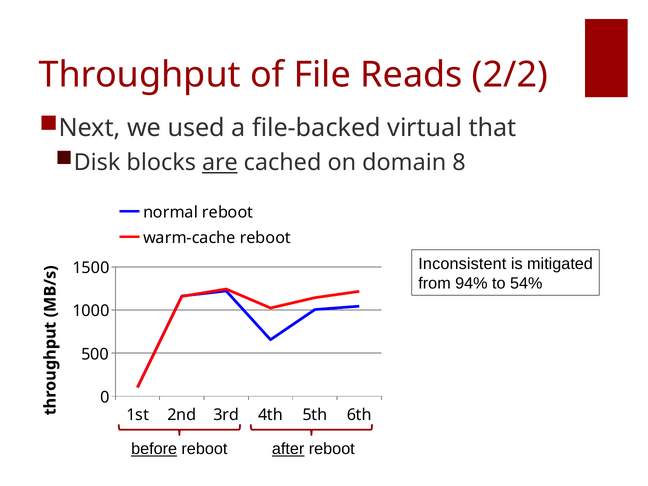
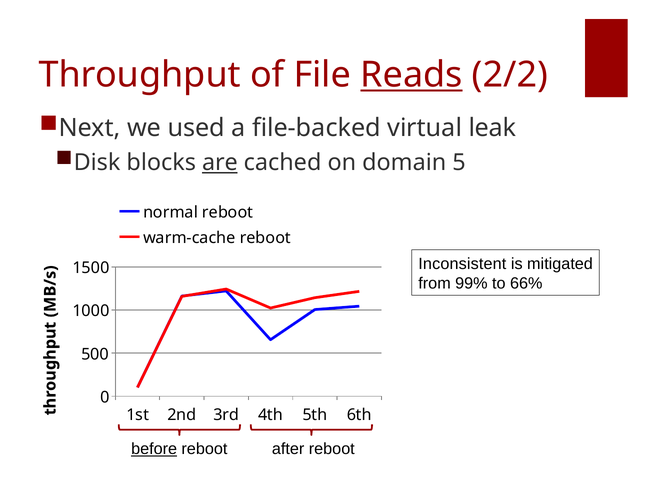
Reads underline: none -> present
that: that -> leak
8: 8 -> 5
94%: 94% -> 99%
54%: 54% -> 66%
after underline: present -> none
